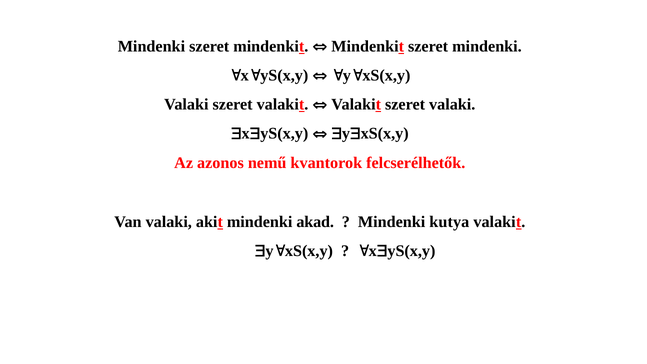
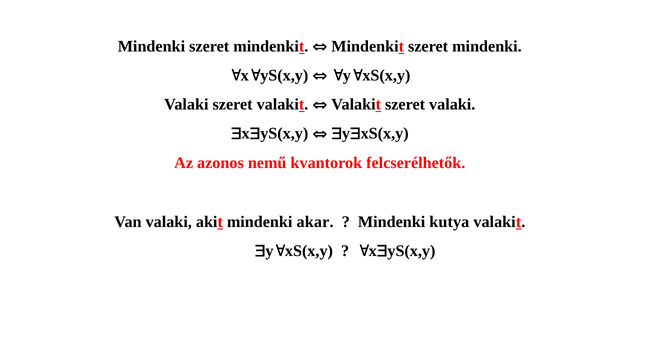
akad: akad -> akar
